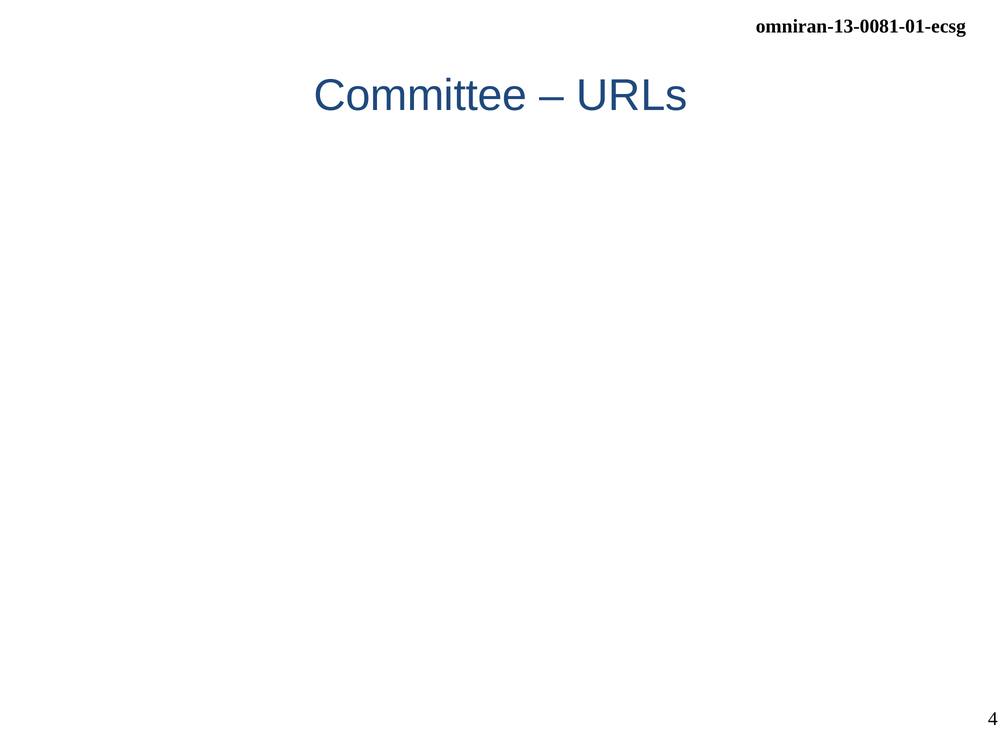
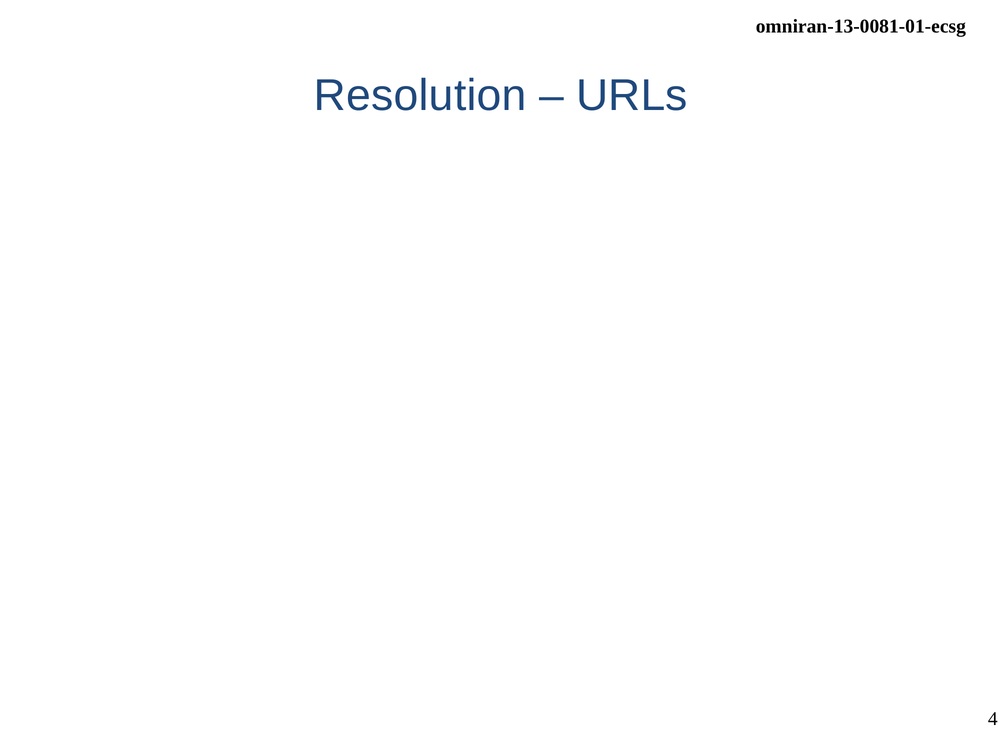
Committee: Committee -> Resolution
